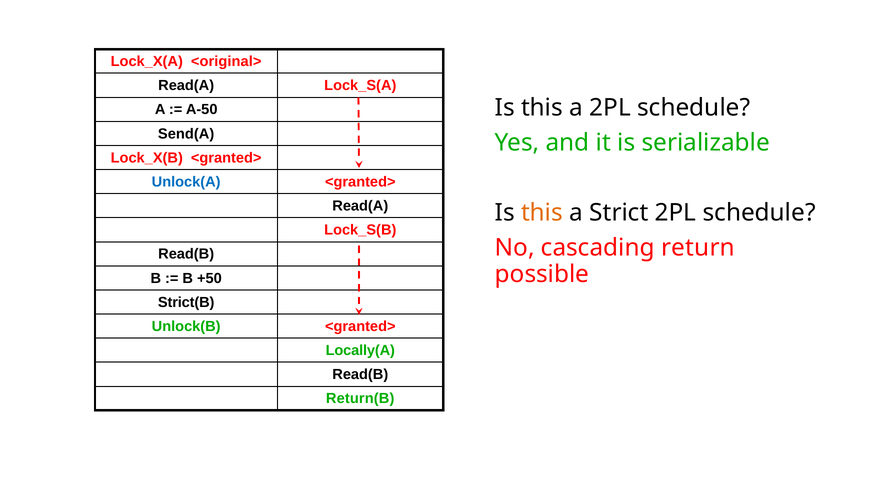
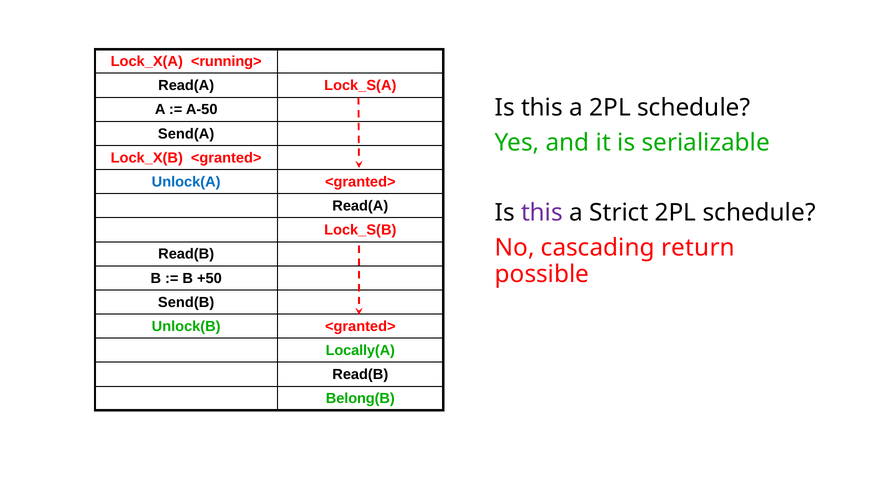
<original>: <original> -> <running>
this at (542, 213) colour: orange -> purple
Strict(B: Strict(B -> Send(B
Return(B: Return(B -> Belong(B
